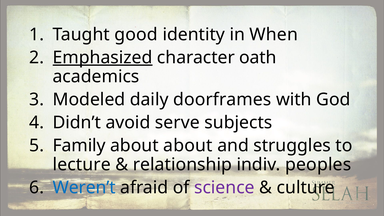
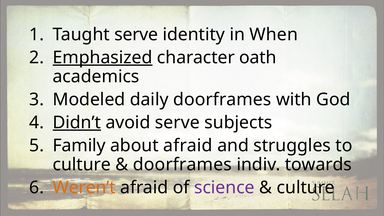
Taught good: good -> serve
Didn’t underline: none -> present
about about: about -> afraid
lecture at (82, 165): lecture -> culture
relationship at (182, 165): relationship -> doorframes
peoples: peoples -> towards
Weren’t colour: blue -> orange
